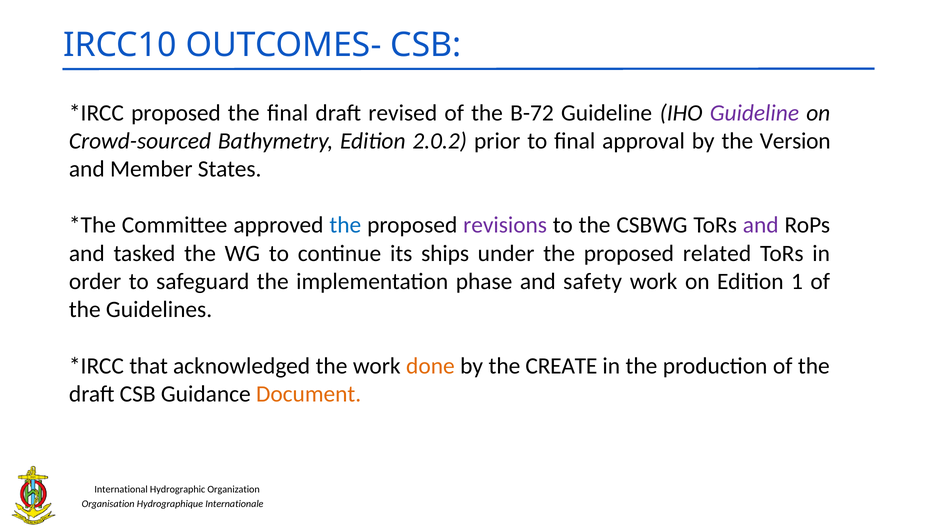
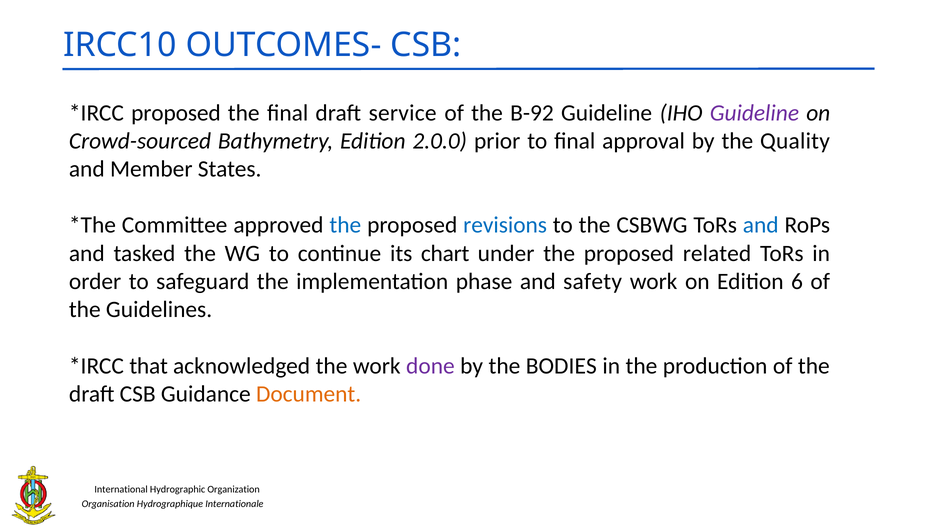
revised: revised -> service
B-72: B-72 -> B-92
2.0.2: 2.0.2 -> 2.0.0
Version: Version -> Quality
revisions colour: purple -> blue
and at (761, 225) colour: purple -> blue
ships: ships -> chart
1: 1 -> 6
done colour: orange -> purple
CREATE: CREATE -> BODIES
